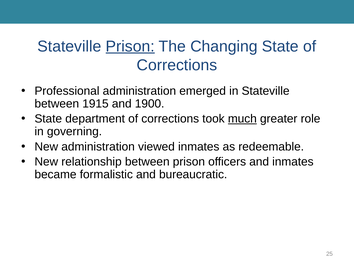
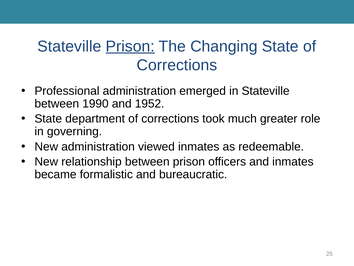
1915: 1915 -> 1990
1900: 1900 -> 1952
much underline: present -> none
